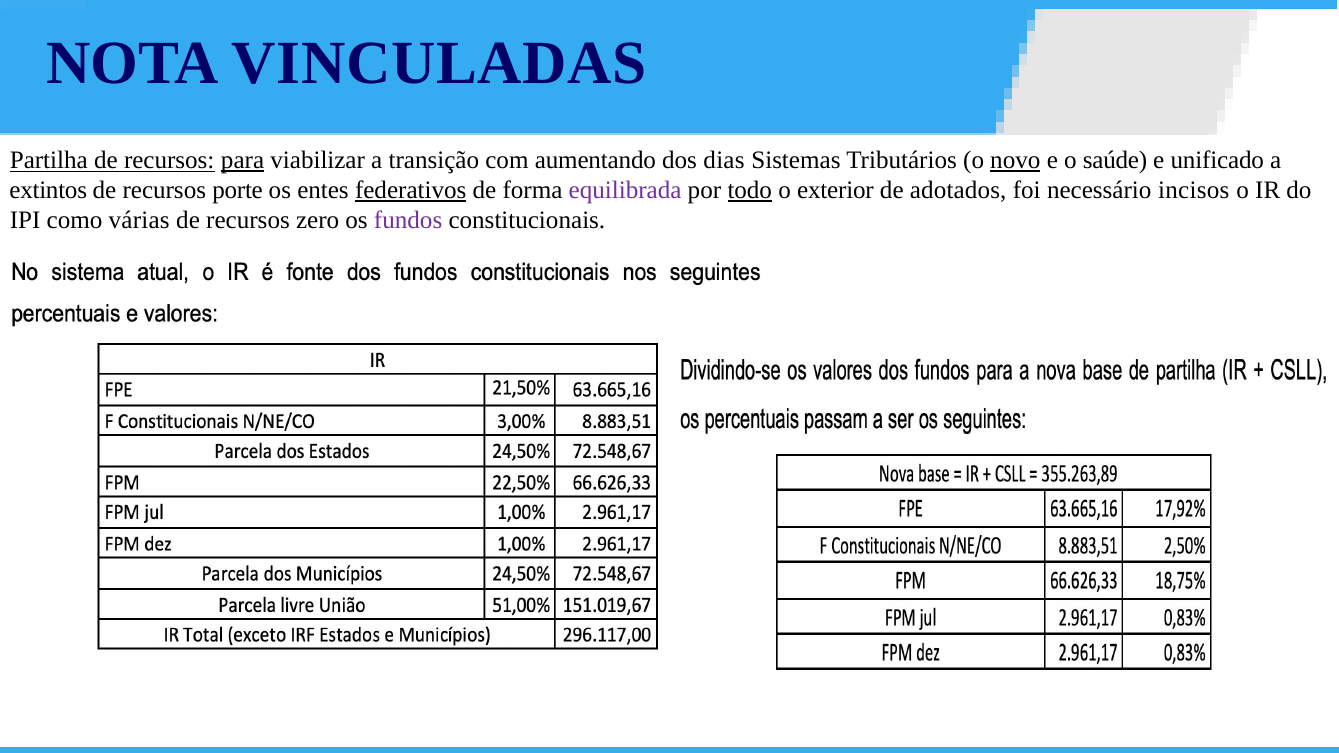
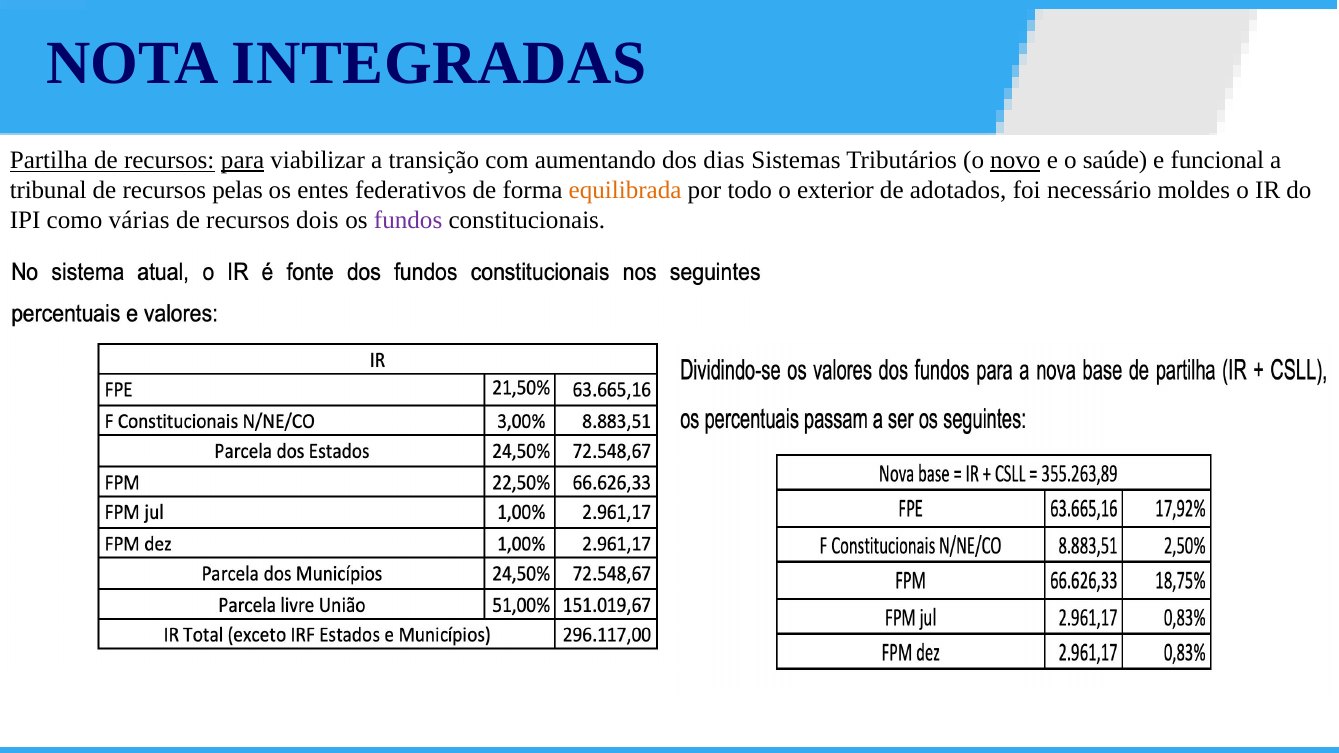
VINCULADAS: VINCULADAS -> INTEGRADAS
unificado: unificado -> funcional
extintos: extintos -> tribunal
porte: porte -> pelas
federativos underline: present -> none
equilibrada colour: purple -> orange
todo underline: present -> none
incisos: incisos -> moldes
zero: zero -> dois
